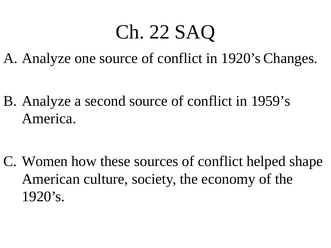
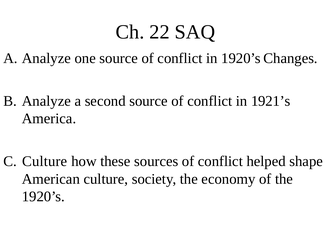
1959’s: 1959’s -> 1921’s
Women at (45, 161): Women -> Culture
